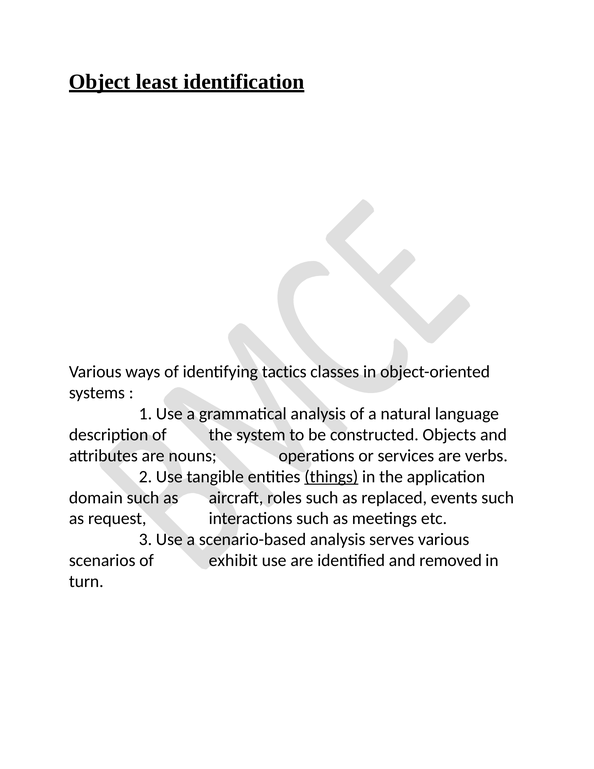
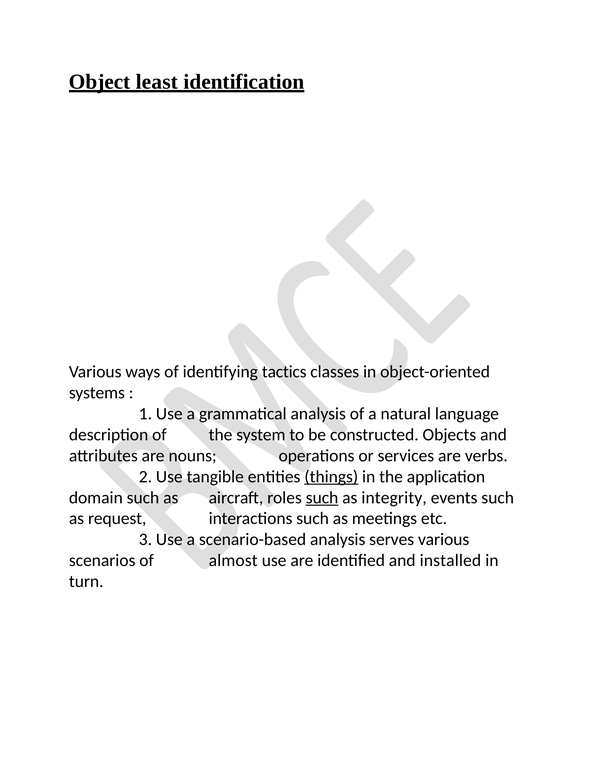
such at (322, 497) underline: none -> present
replaced: replaced -> integrity
exhibit: exhibit -> almost
removed: removed -> installed
